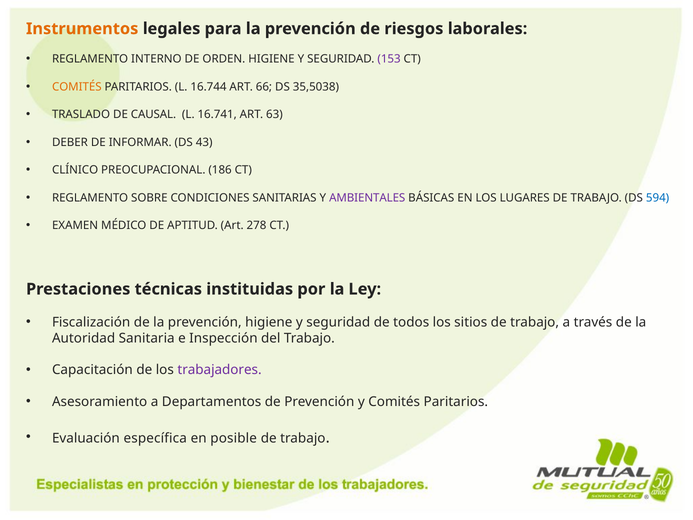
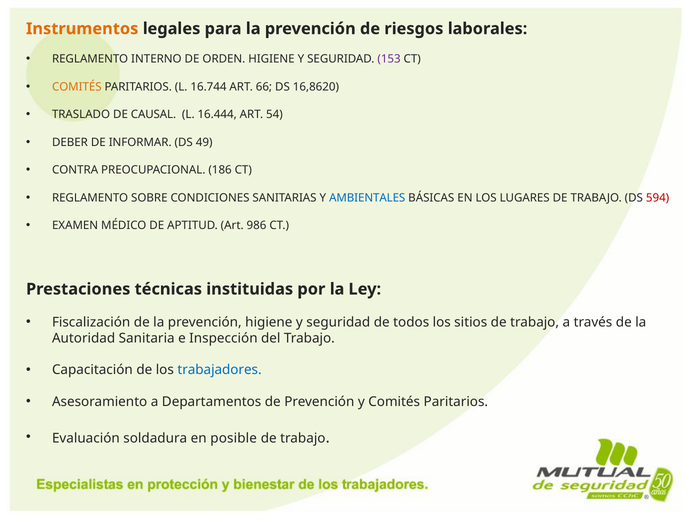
35,5038: 35,5038 -> 16,8620
16.741: 16.741 -> 16.444
63: 63 -> 54
43: 43 -> 49
CLÍNICO: CLÍNICO -> CONTRA
AMBIENTALES colour: purple -> blue
594 colour: blue -> red
278: 278 -> 986
trabajadores colour: purple -> blue
específica: específica -> soldadura
